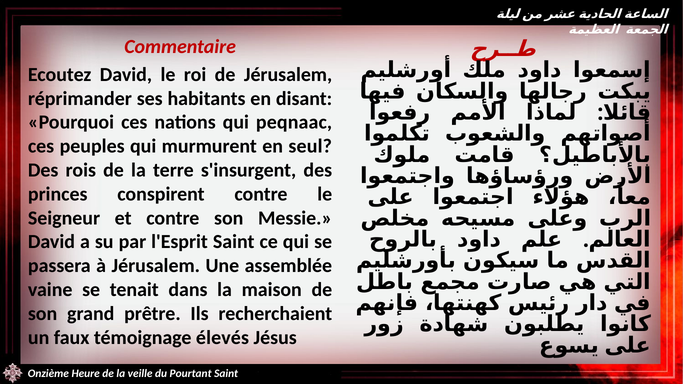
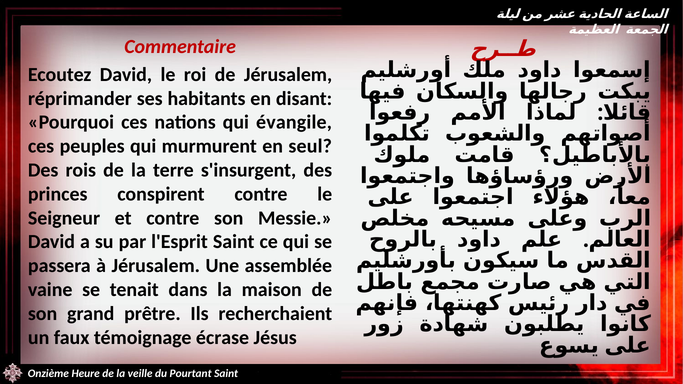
peqnaac: peqnaac -> évangile
élevés: élevés -> écrase
